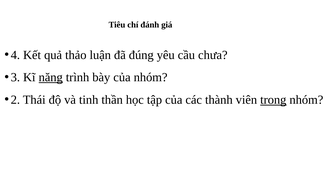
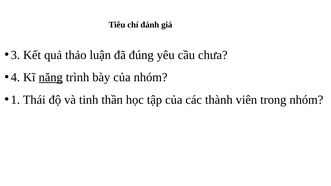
4: 4 -> 3
3: 3 -> 4
2: 2 -> 1
trong underline: present -> none
